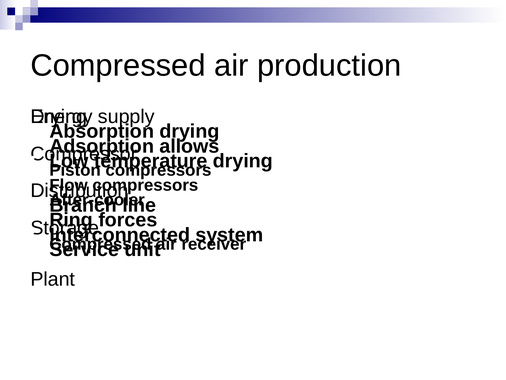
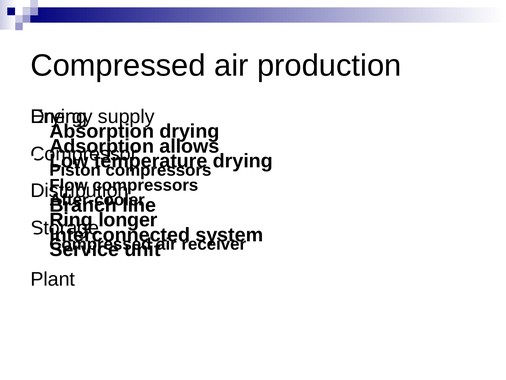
forces: forces -> longer
